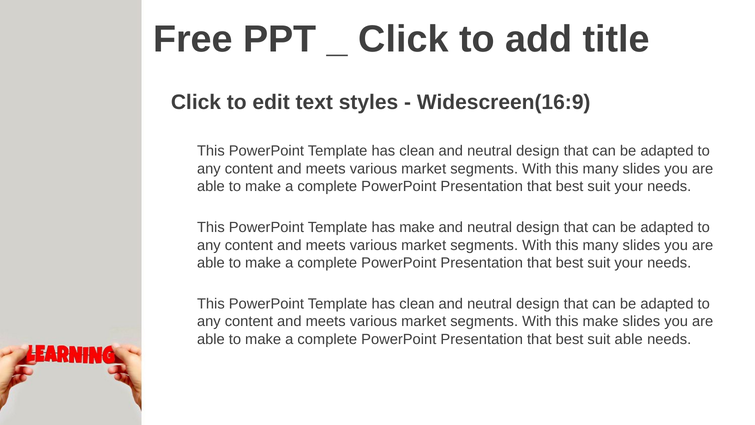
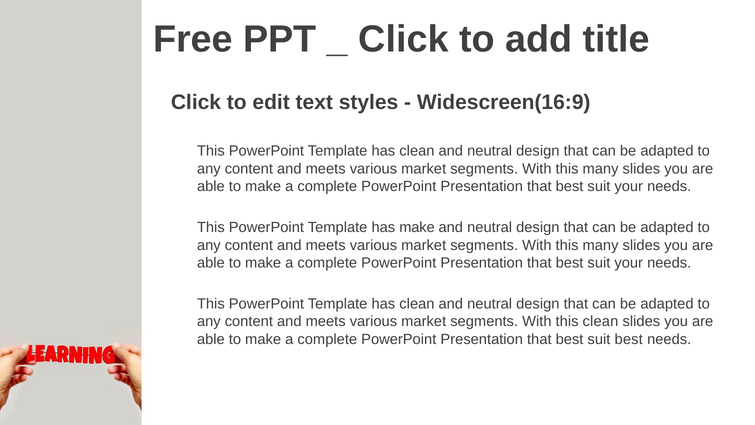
this make: make -> clean
suit able: able -> best
